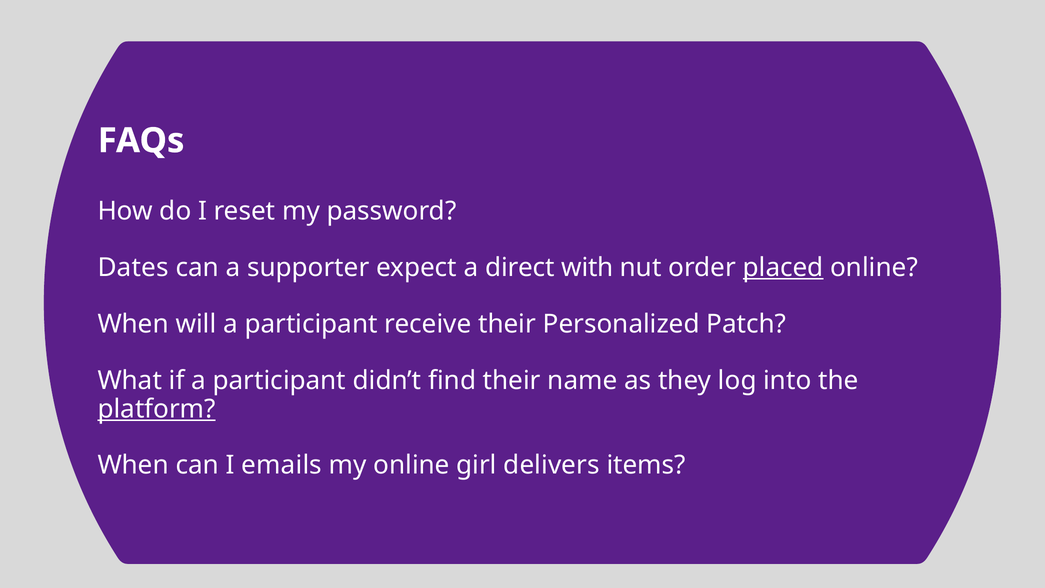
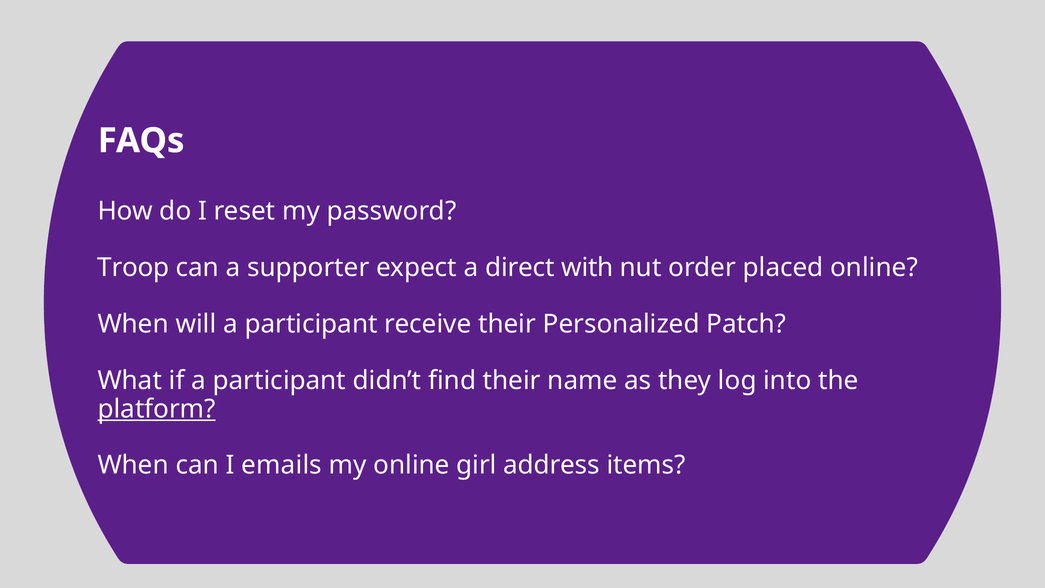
Dates: Dates -> Troop
placed underline: present -> none
delivers: delivers -> address
